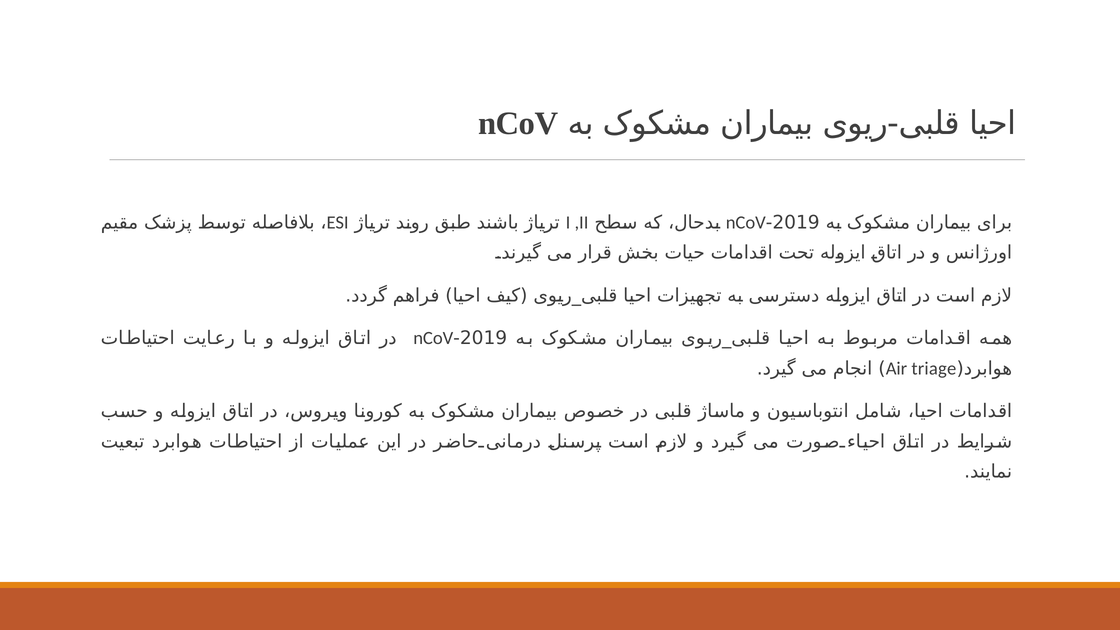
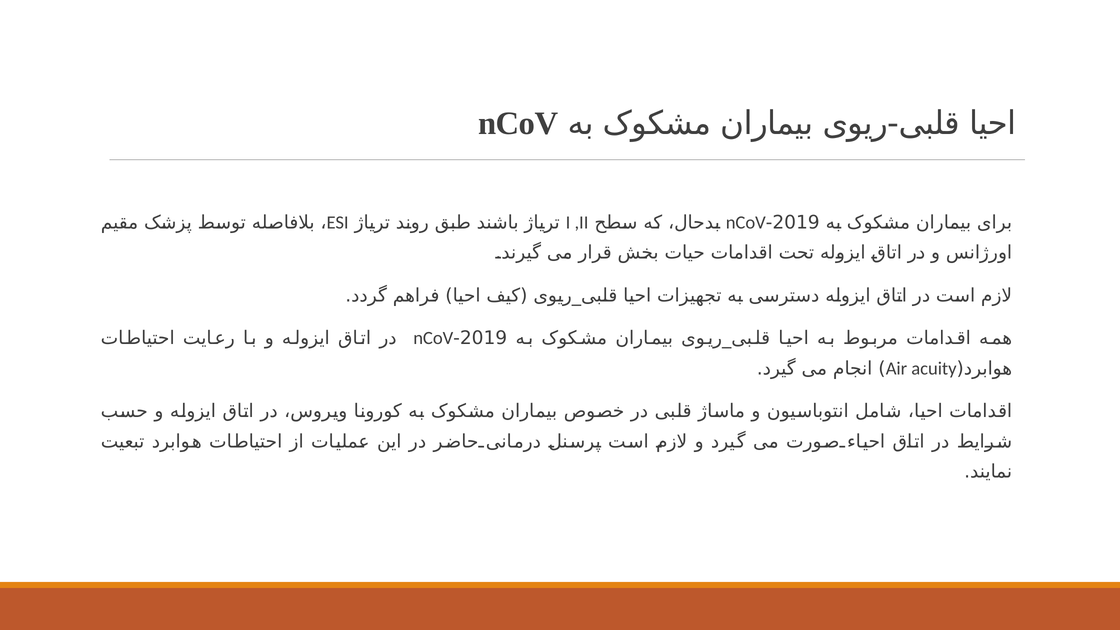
triage: triage -> acuity
